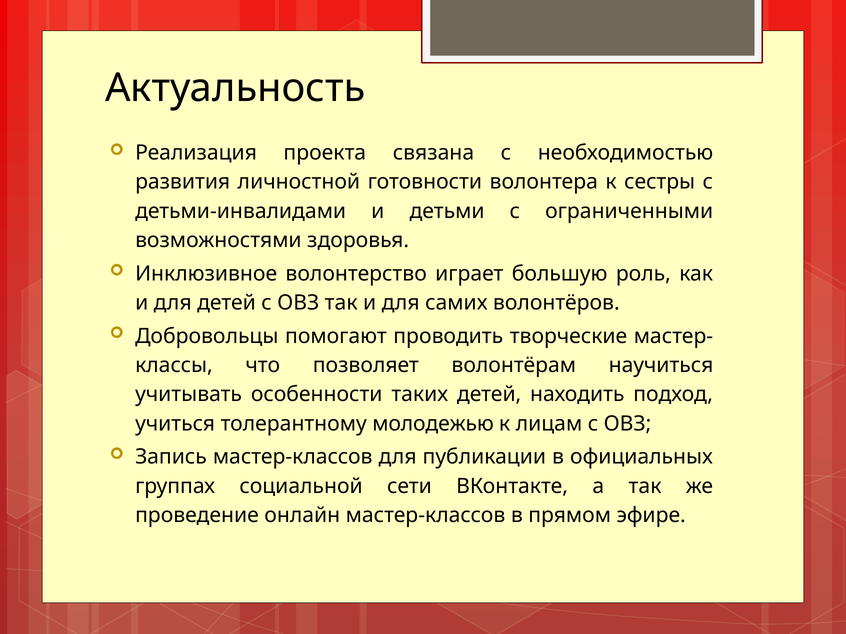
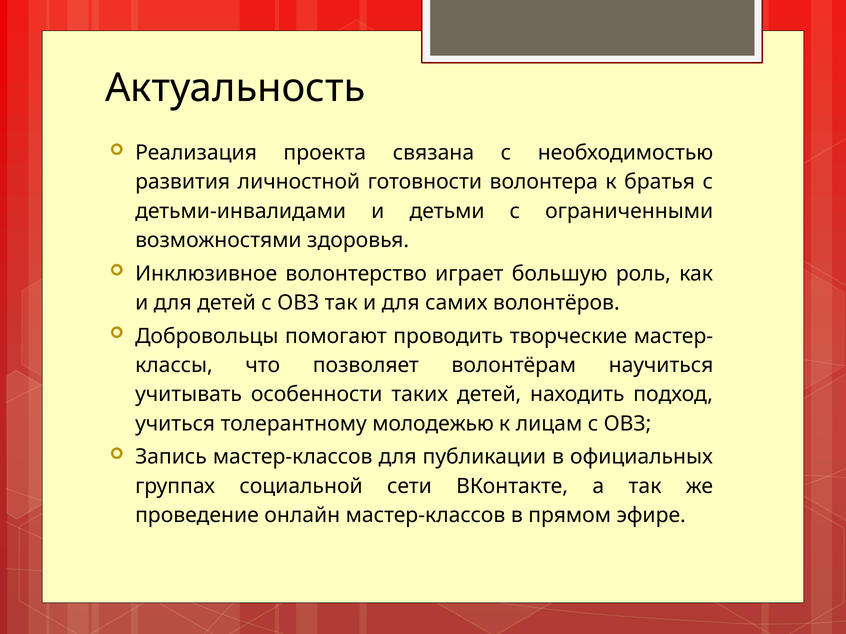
сестры: сестры -> братья
